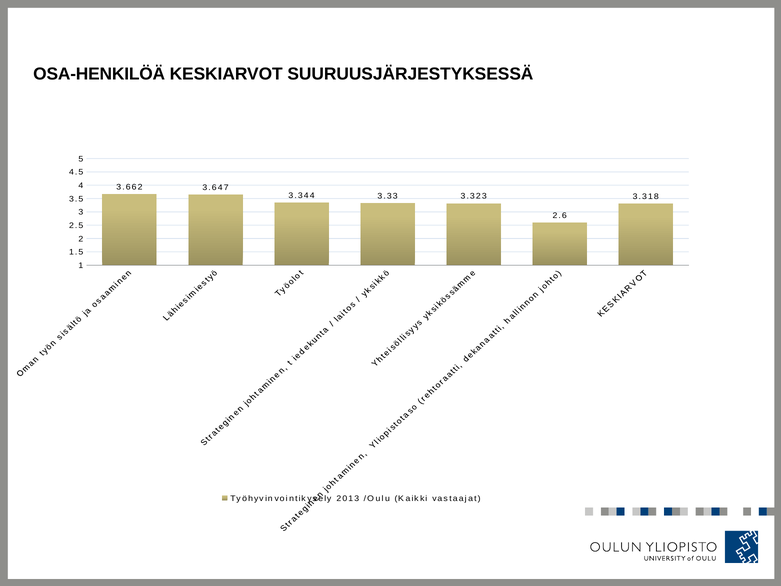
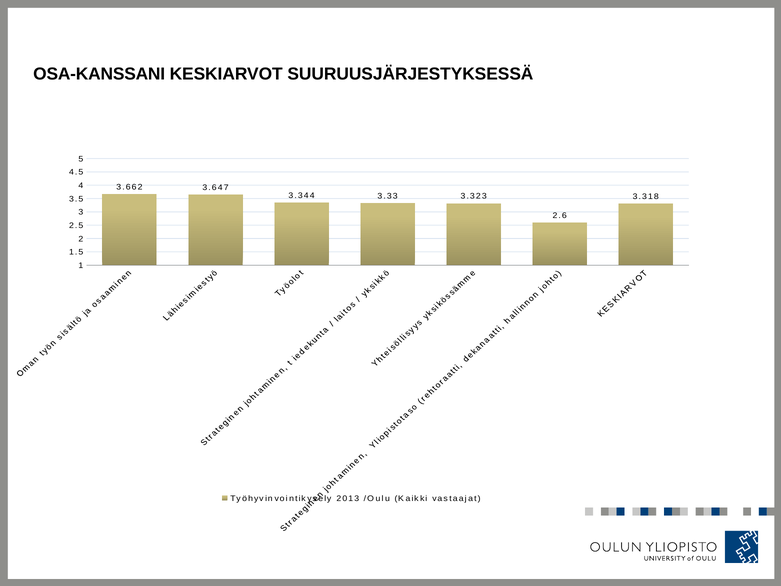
OSA-HENKILÖÄ: OSA-HENKILÖÄ -> OSA-KANSSANI
